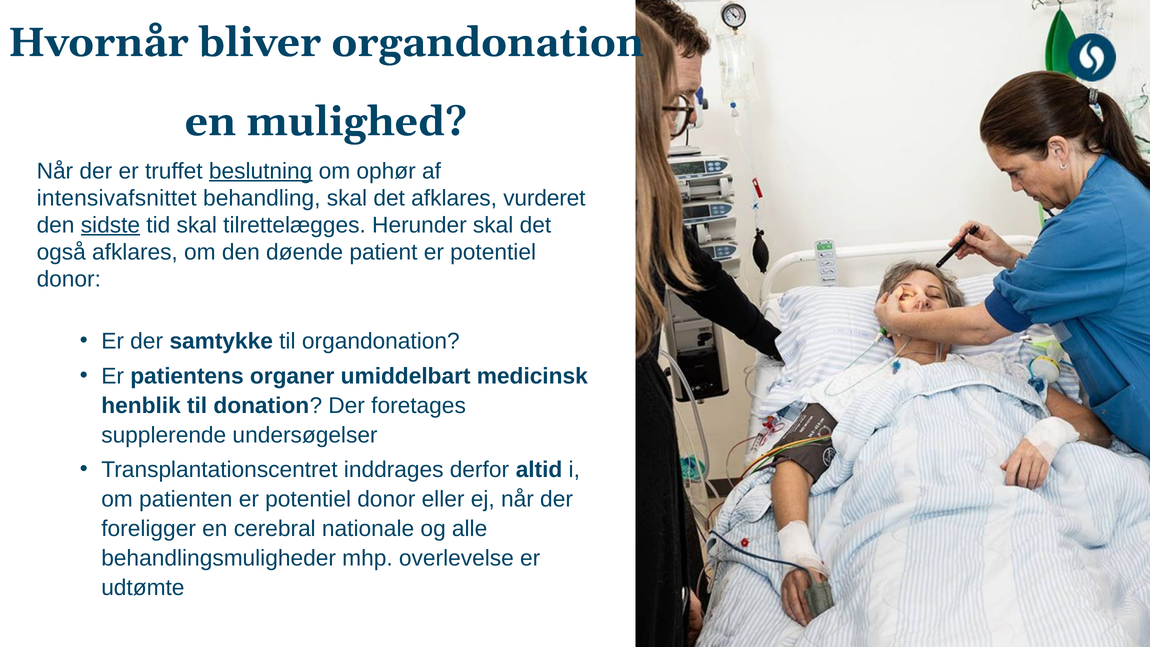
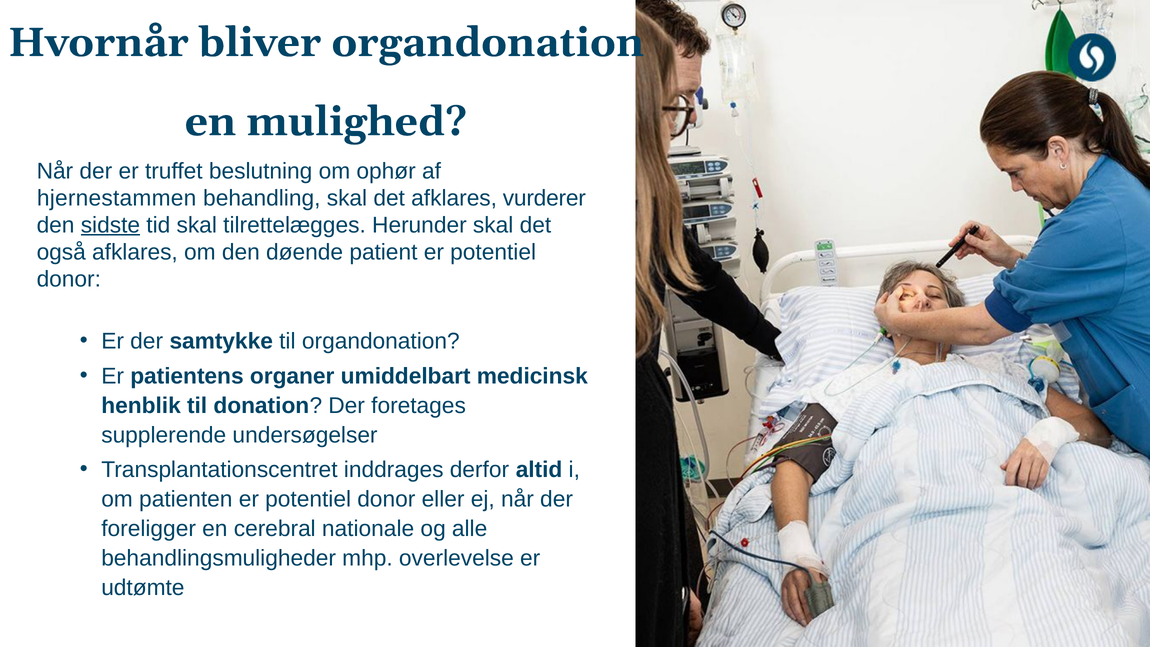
beslutning underline: present -> none
intensivafsnittet: intensivafsnittet -> hjernestammen
vurderet: vurderet -> vurderer
